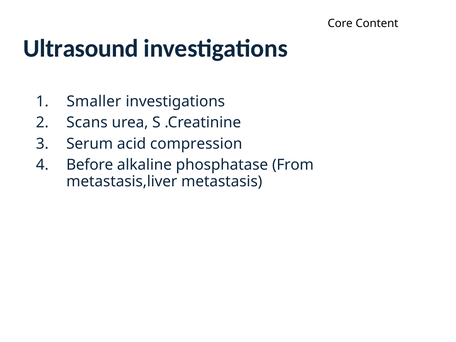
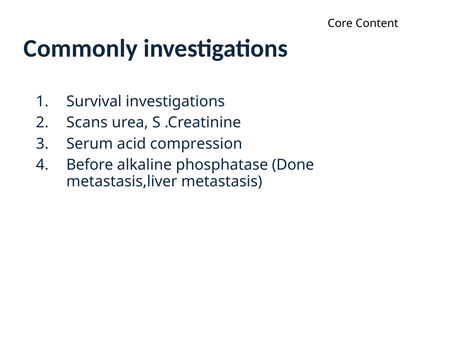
Ultrasound: Ultrasound -> Commonly
Smaller: Smaller -> Survival
From: From -> Done
